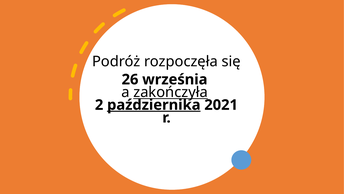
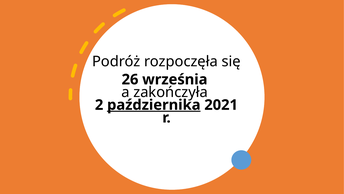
zakończyła underline: present -> none
